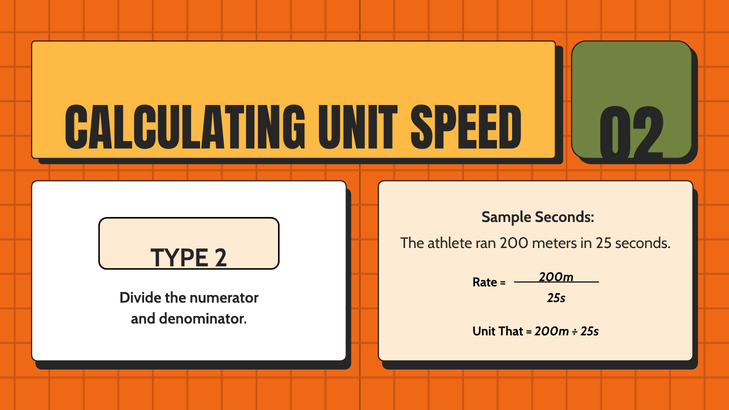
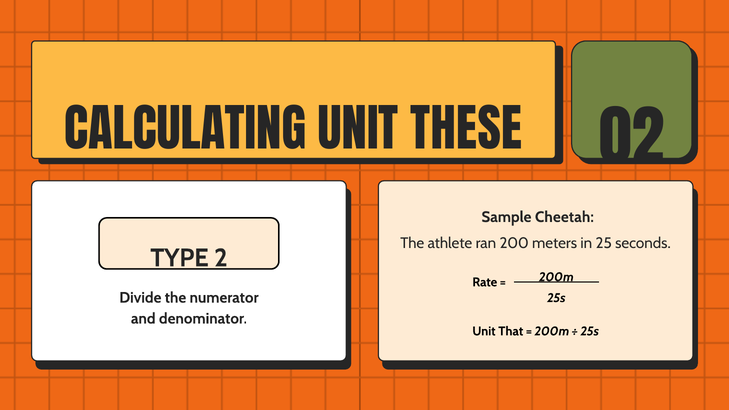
SPEED: SPEED -> THESE
Sample Seconds: Seconds -> Cheetah
